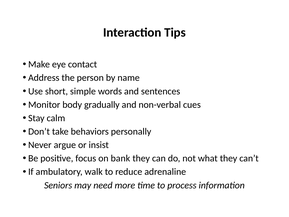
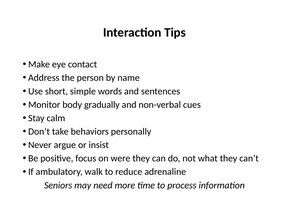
bank: bank -> were
